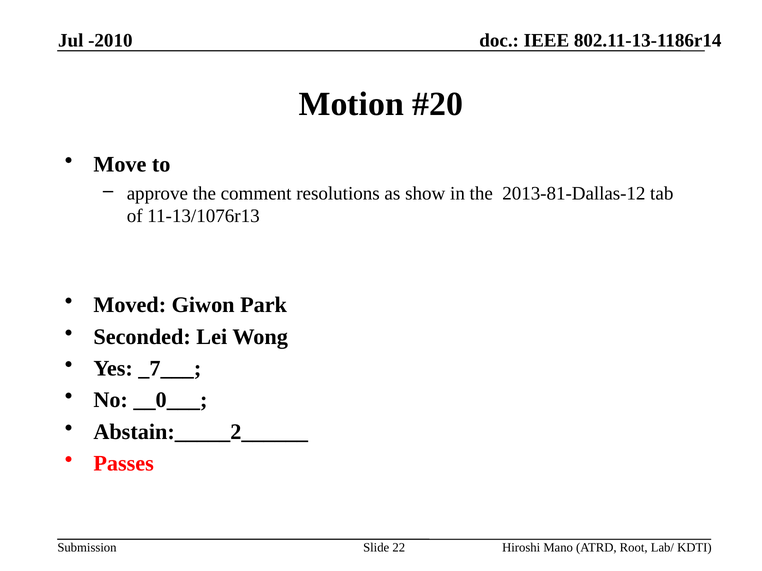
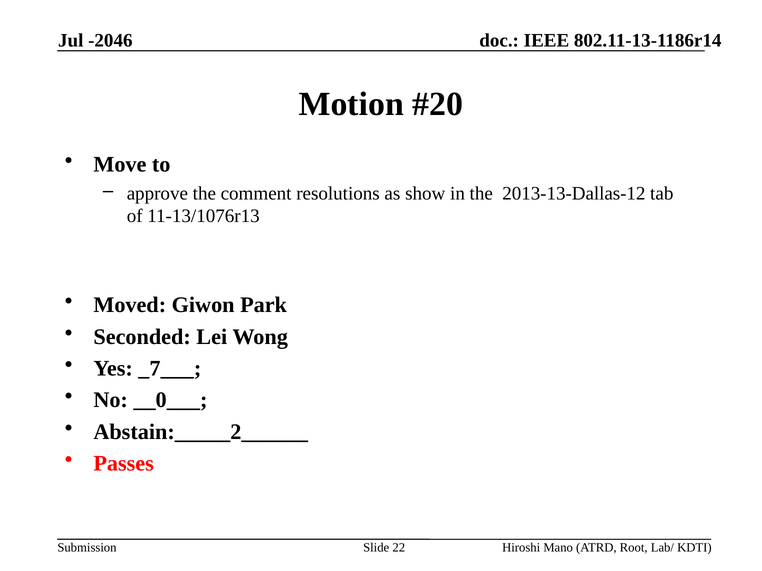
-2010: -2010 -> -2046
2013-81-Dallas-12: 2013-81-Dallas-12 -> 2013-13-Dallas-12
